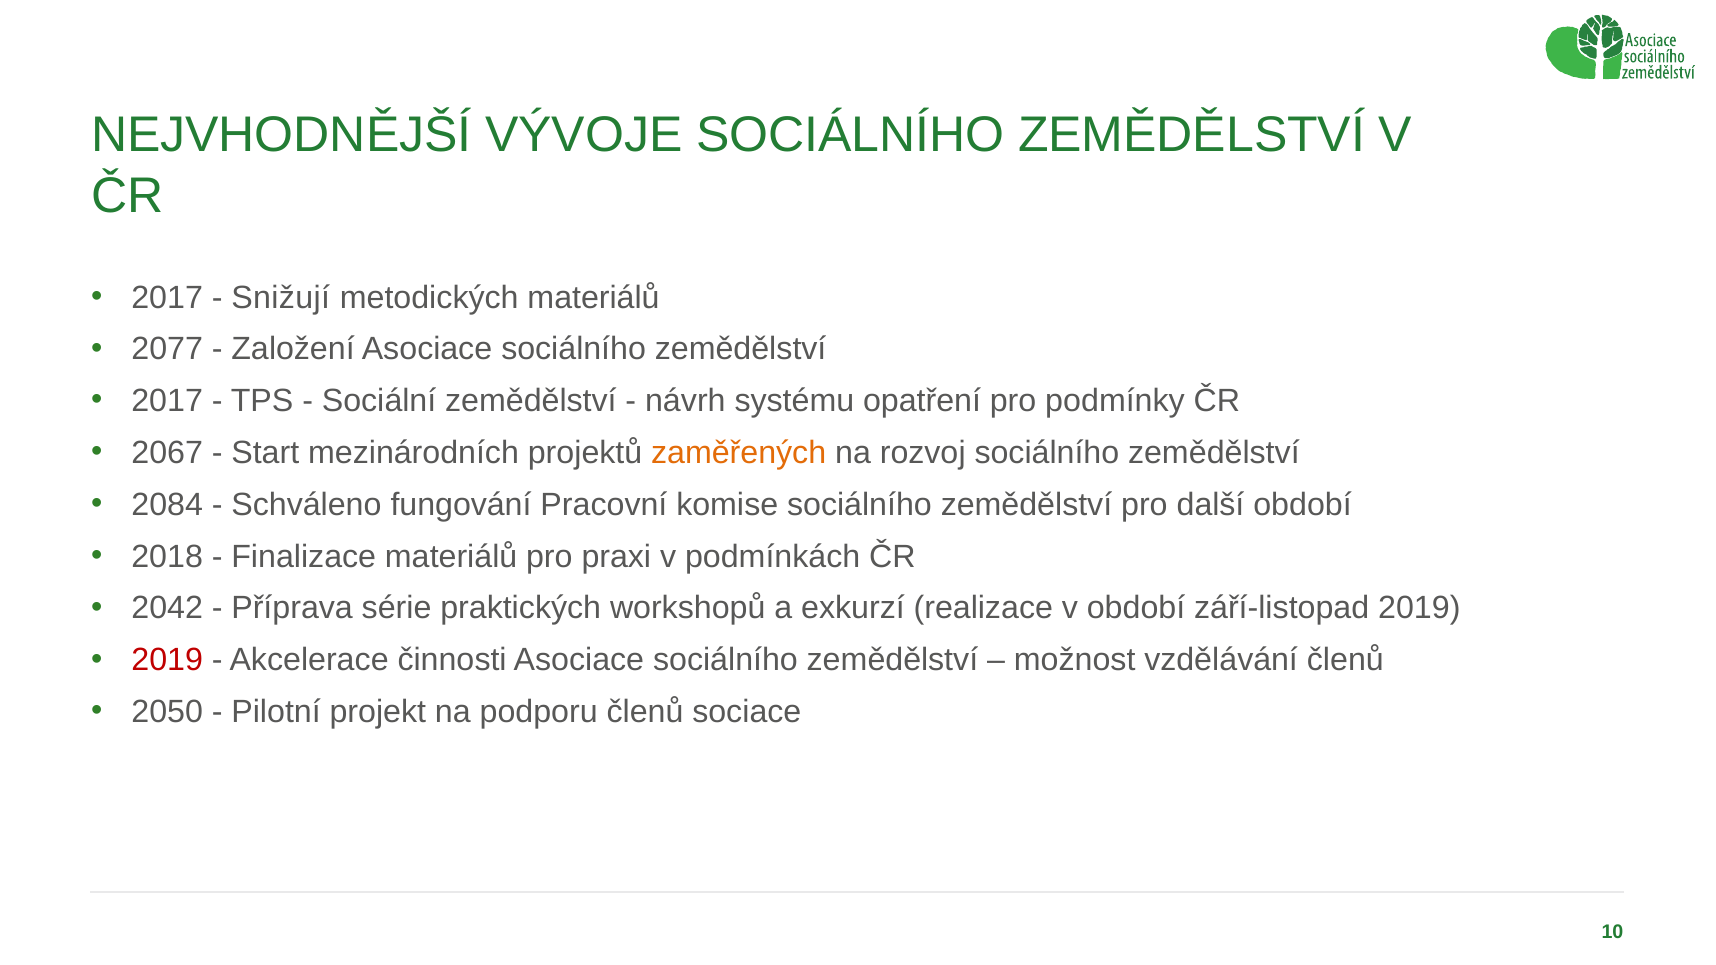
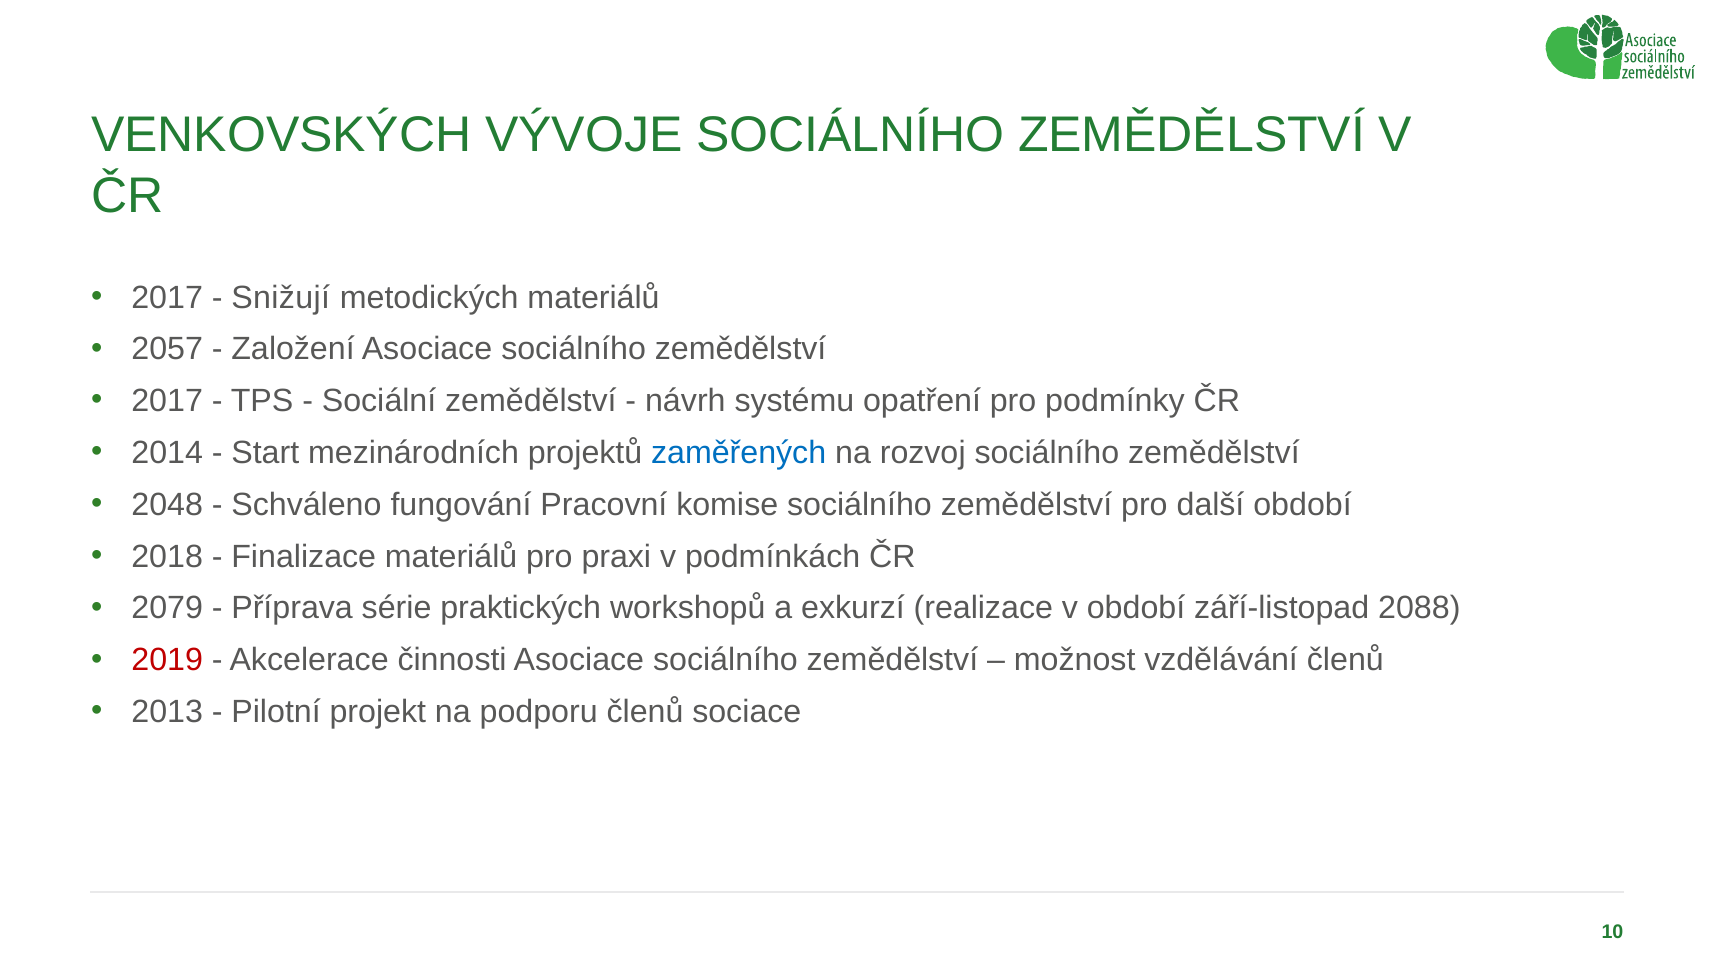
NEJVHODNĚJŠÍ: NEJVHODNĚJŠÍ -> VENKOVSKÝCH
2077: 2077 -> 2057
2067: 2067 -> 2014
zaměřených colour: orange -> blue
2084: 2084 -> 2048
2042: 2042 -> 2079
září-listopad 2019: 2019 -> 2088
2050: 2050 -> 2013
